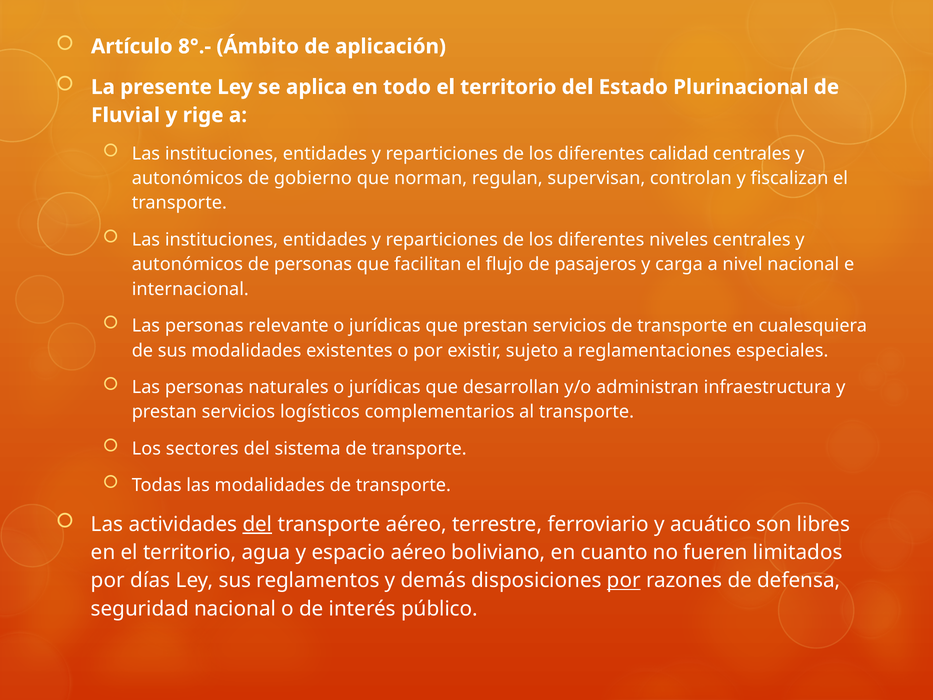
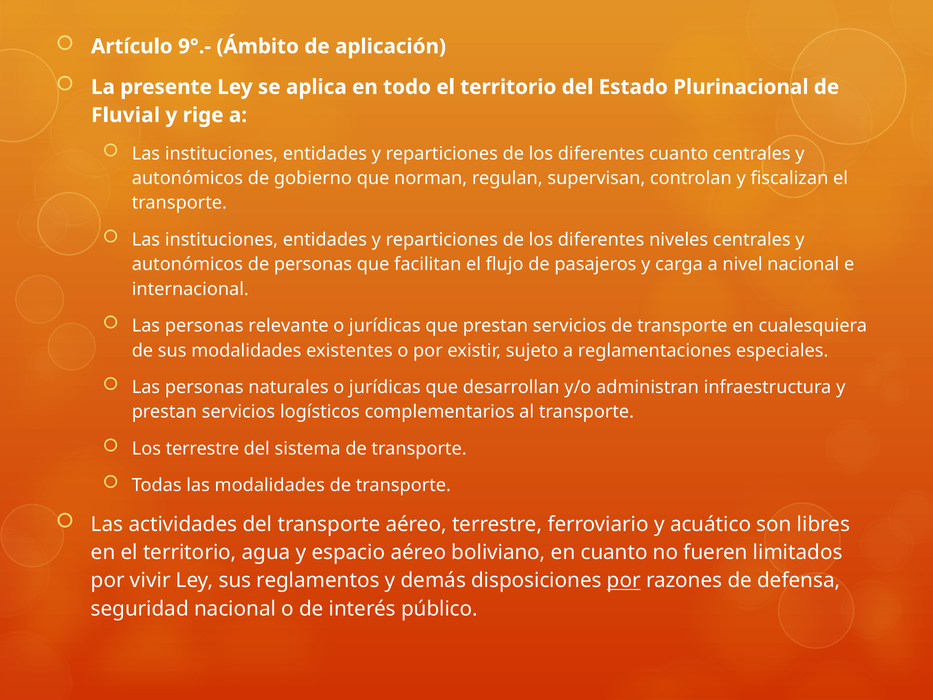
8°.-: 8°.- -> 9°.-
diferentes calidad: calidad -> cuanto
Los sectores: sectores -> terrestre
del at (257, 524) underline: present -> none
días: días -> vivir
